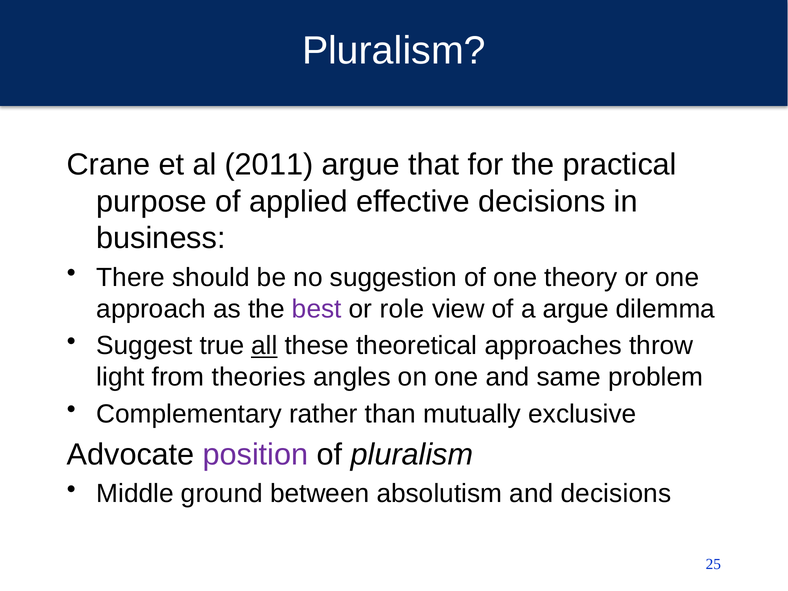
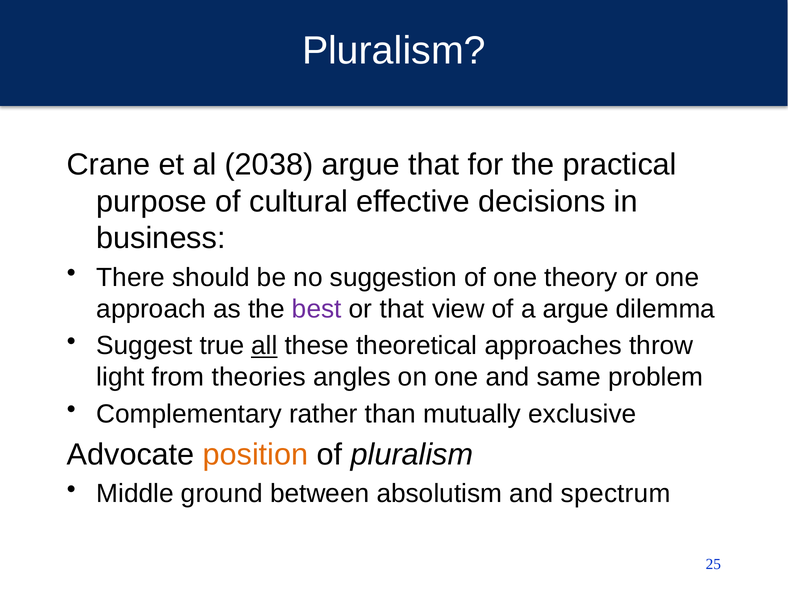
2011: 2011 -> 2038
applied: applied -> cultural
or role: role -> that
position colour: purple -> orange
and decisions: decisions -> spectrum
